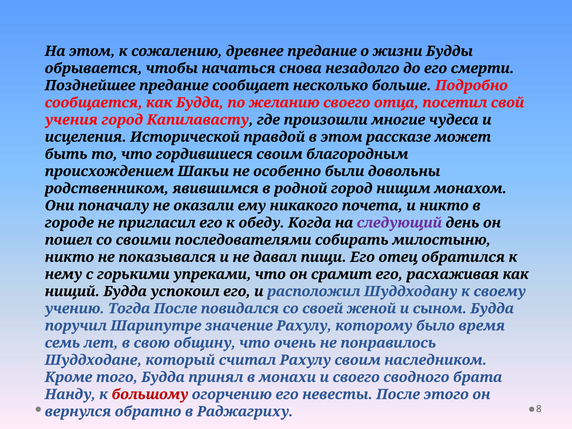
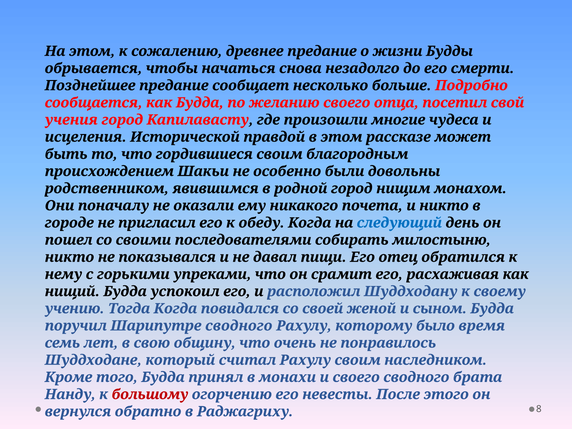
следующий colour: purple -> blue
Тогда После: После -> Когда
Шарипутре значение: значение -> сводного
